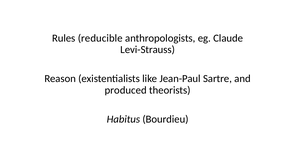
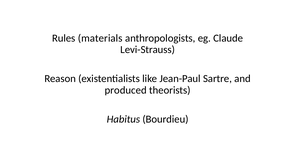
reducible: reducible -> materials
